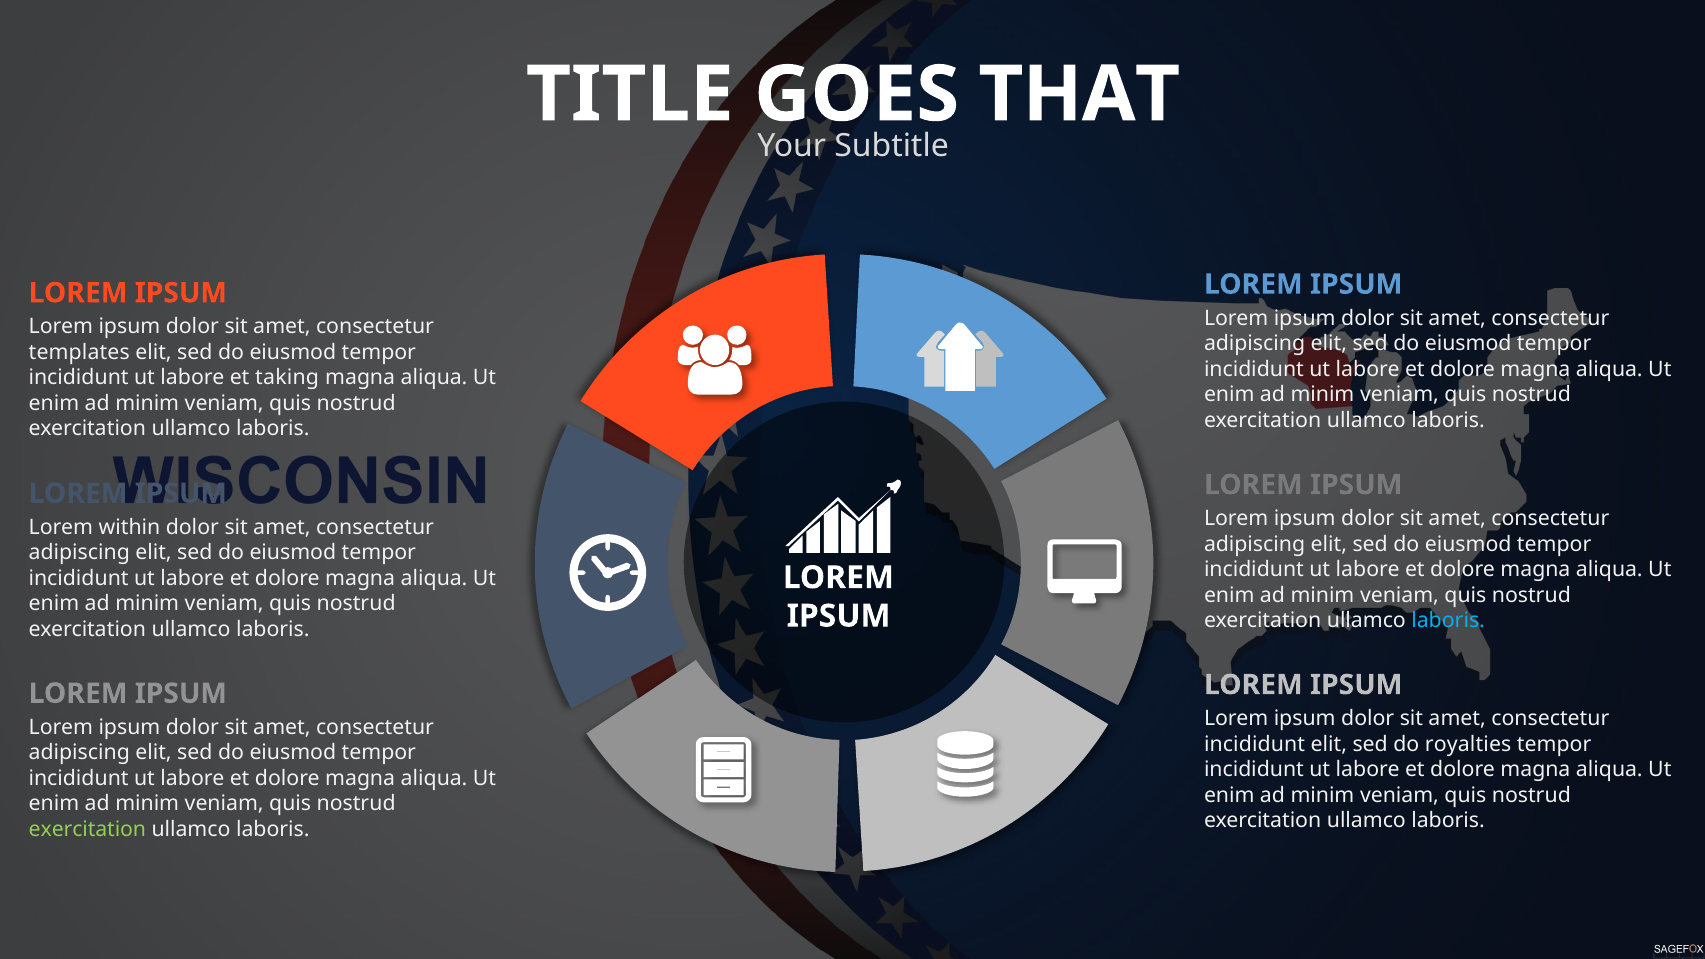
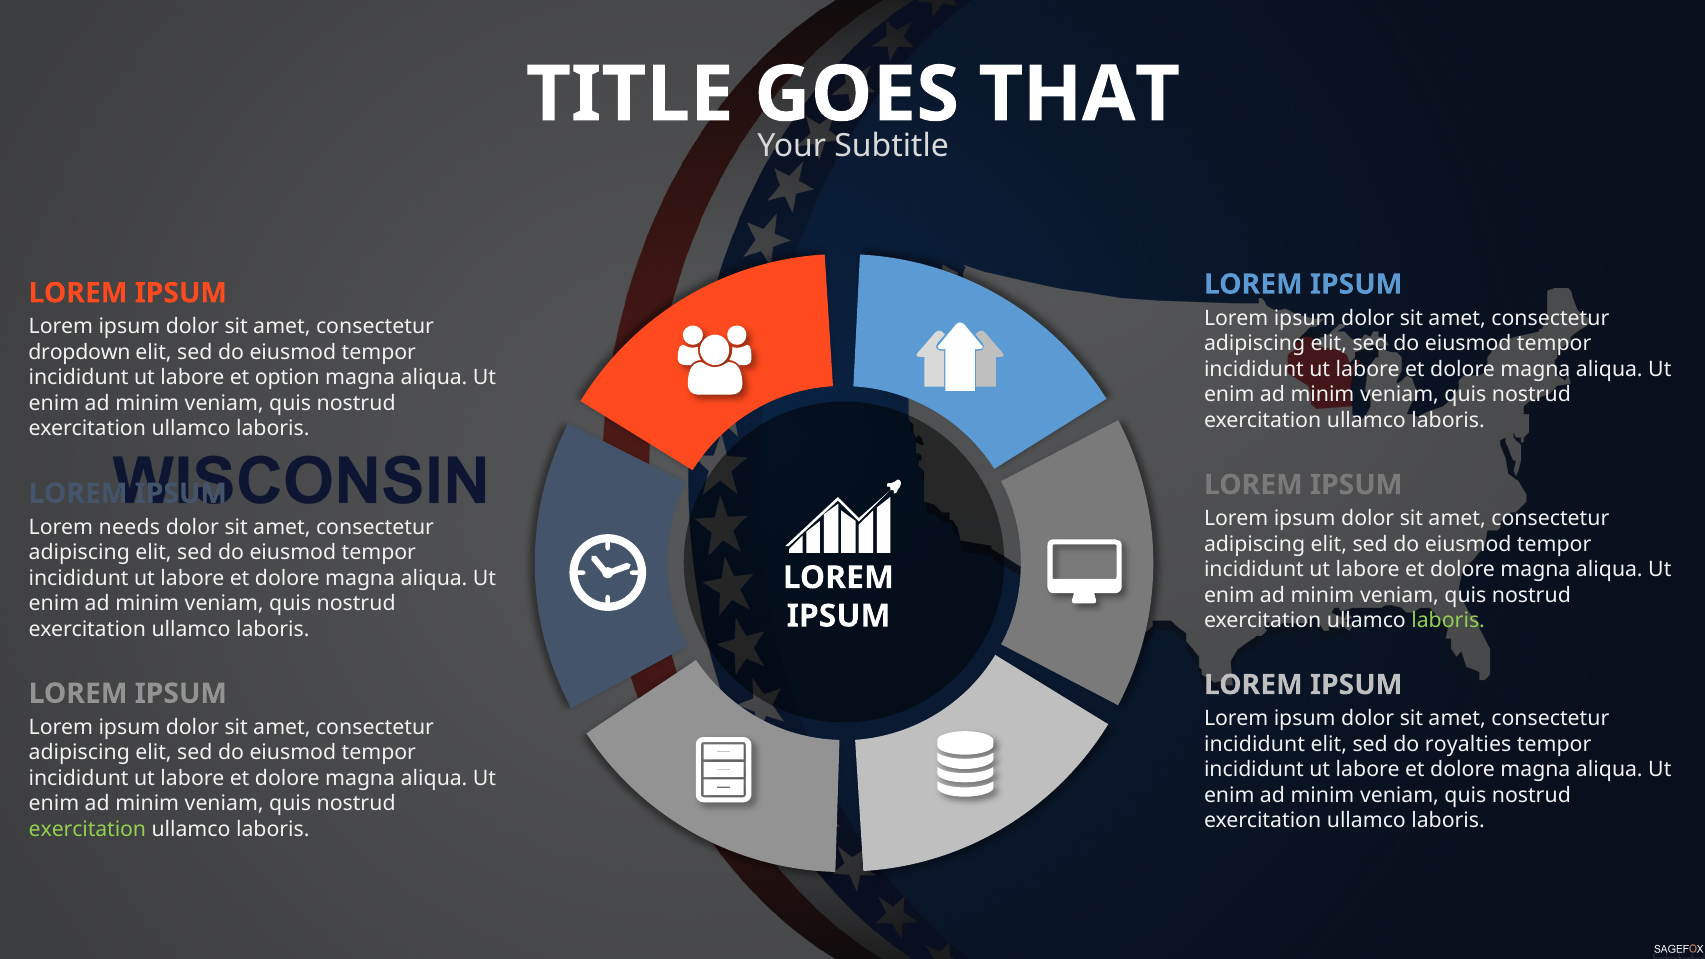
templates: templates -> dropdown
taking: taking -> option
within: within -> needs
laboris at (1448, 621) colour: light blue -> light green
